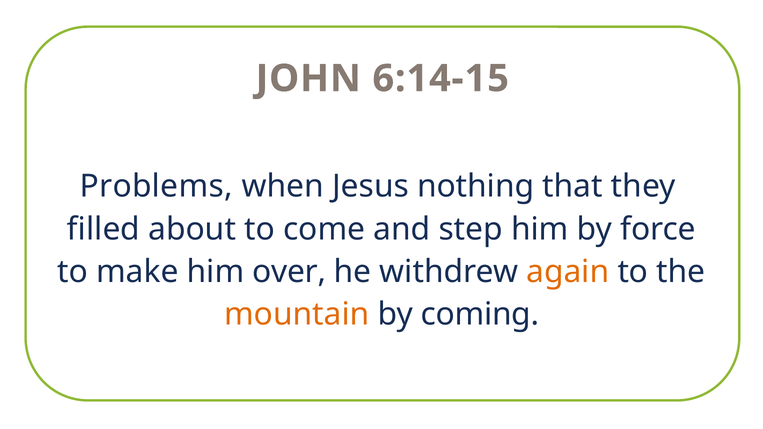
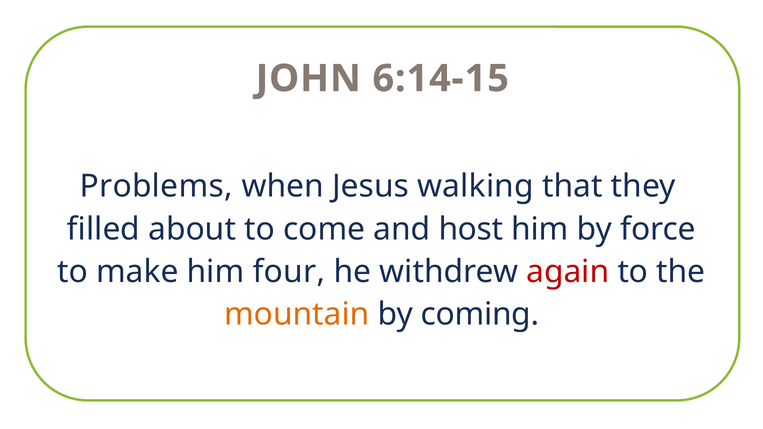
nothing: nothing -> walking
step: step -> host
over: over -> four
again colour: orange -> red
